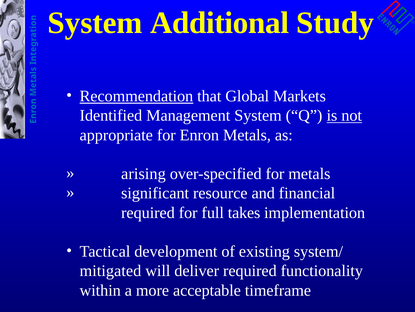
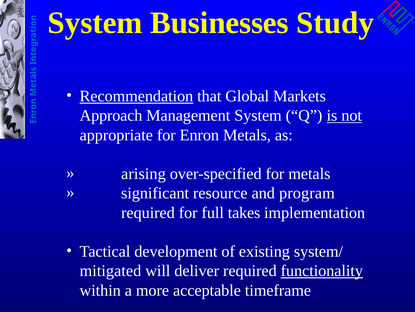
Additional: Additional -> Businesses
Identified: Identified -> Approach
financial: financial -> program
functionality underline: none -> present
